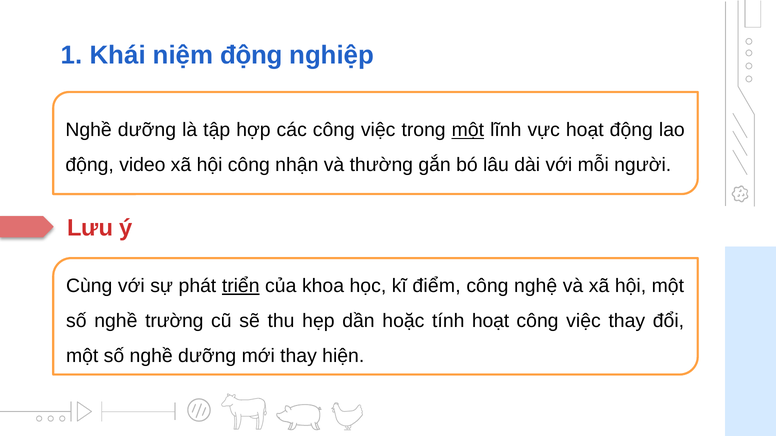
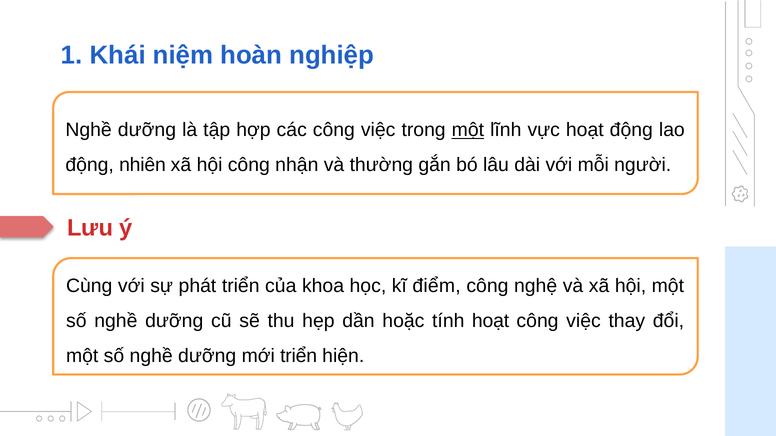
niệm động: động -> hoàn
video: video -> nhiên
triển at (241, 286) underline: present -> none
trường at (174, 321): trường -> dưỡng
mới thay: thay -> triển
